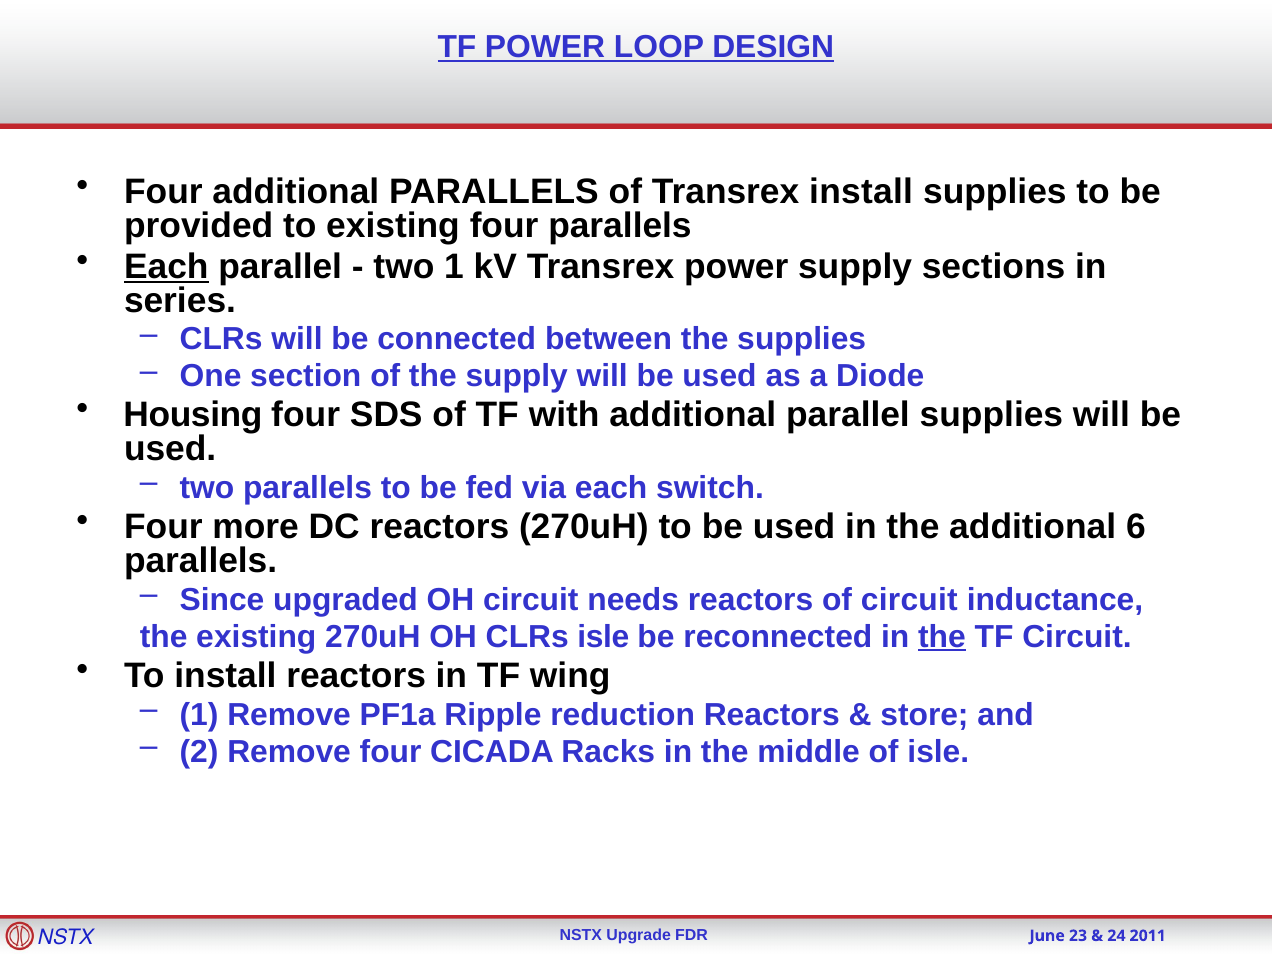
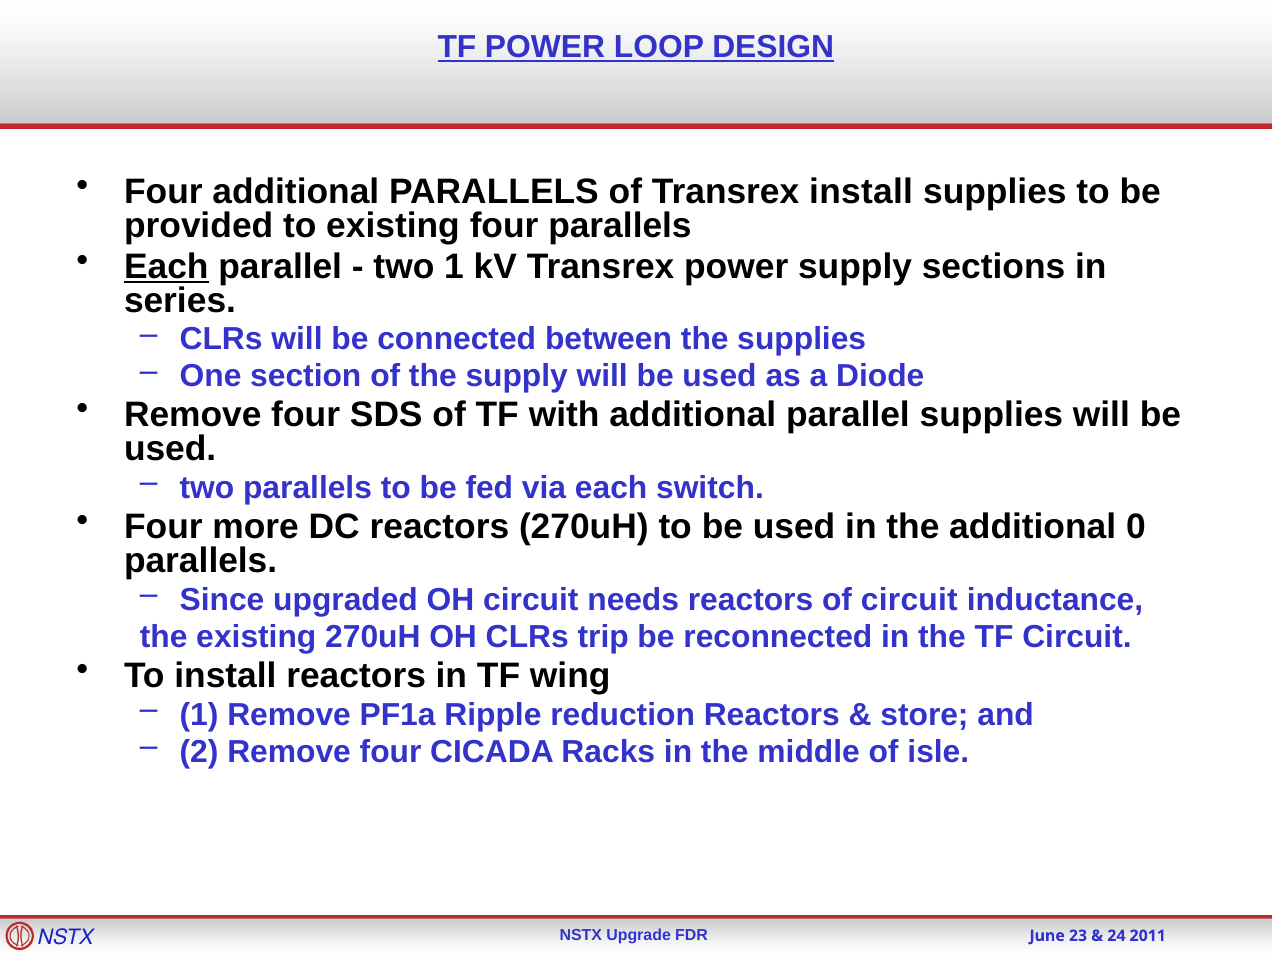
Housing at (193, 415): Housing -> Remove
6: 6 -> 0
CLRs isle: isle -> trip
the at (942, 637) underline: present -> none
